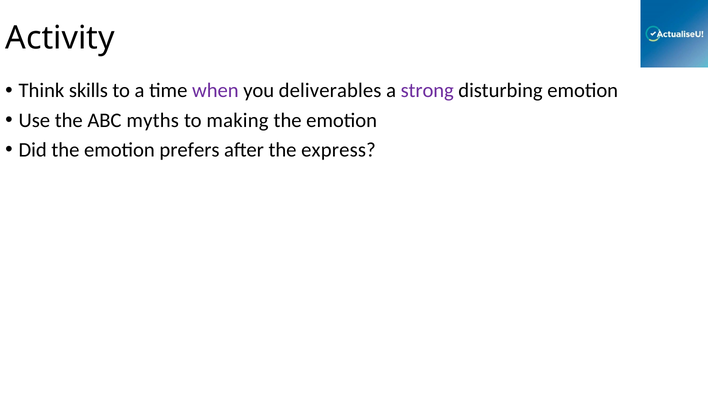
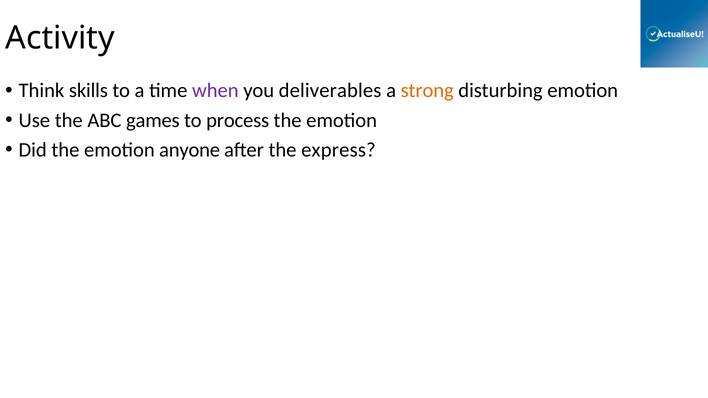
strong colour: purple -> orange
myths: myths -> games
making: making -> process
prefers: prefers -> anyone
